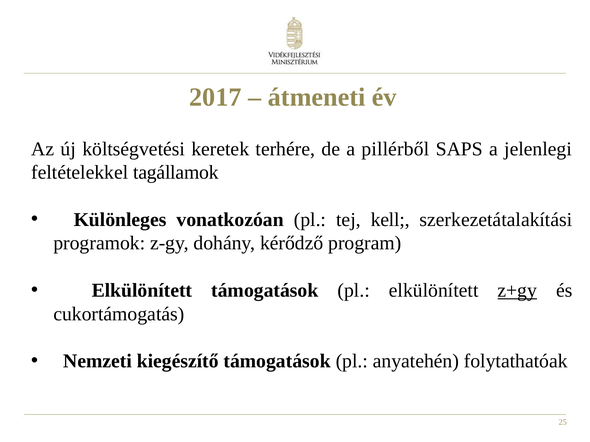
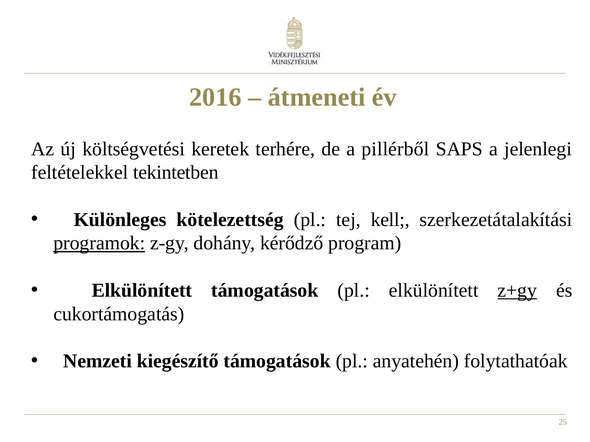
2017: 2017 -> 2016
tagállamok: tagállamok -> tekintetben
vonatkozóan: vonatkozóan -> kötelezettség
programok underline: none -> present
